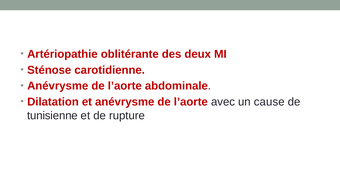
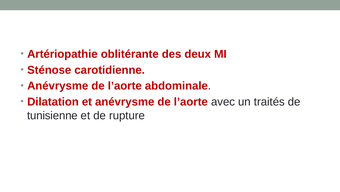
cause: cause -> traités
